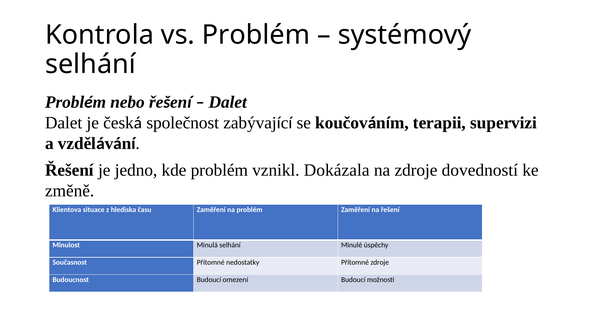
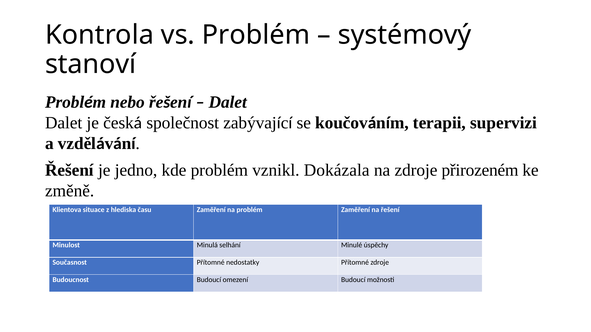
selhání at (91, 64): selhání -> stanoví
dovedností: dovedností -> přirozeném
